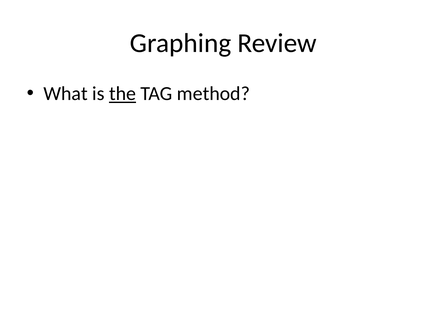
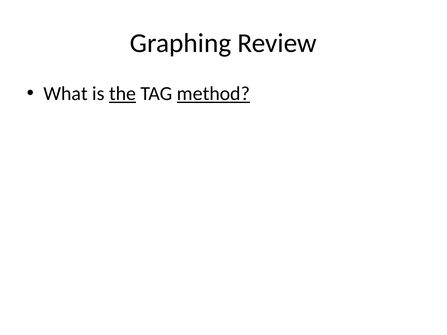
method underline: none -> present
